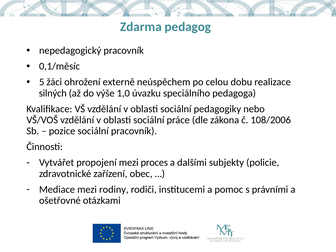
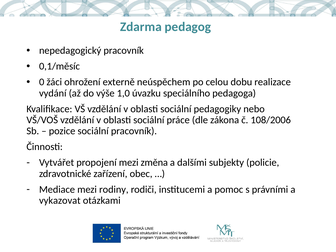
5: 5 -> 0
silných: silných -> vydání
proces: proces -> změna
ošetřovné: ošetřovné -> vykazovat
